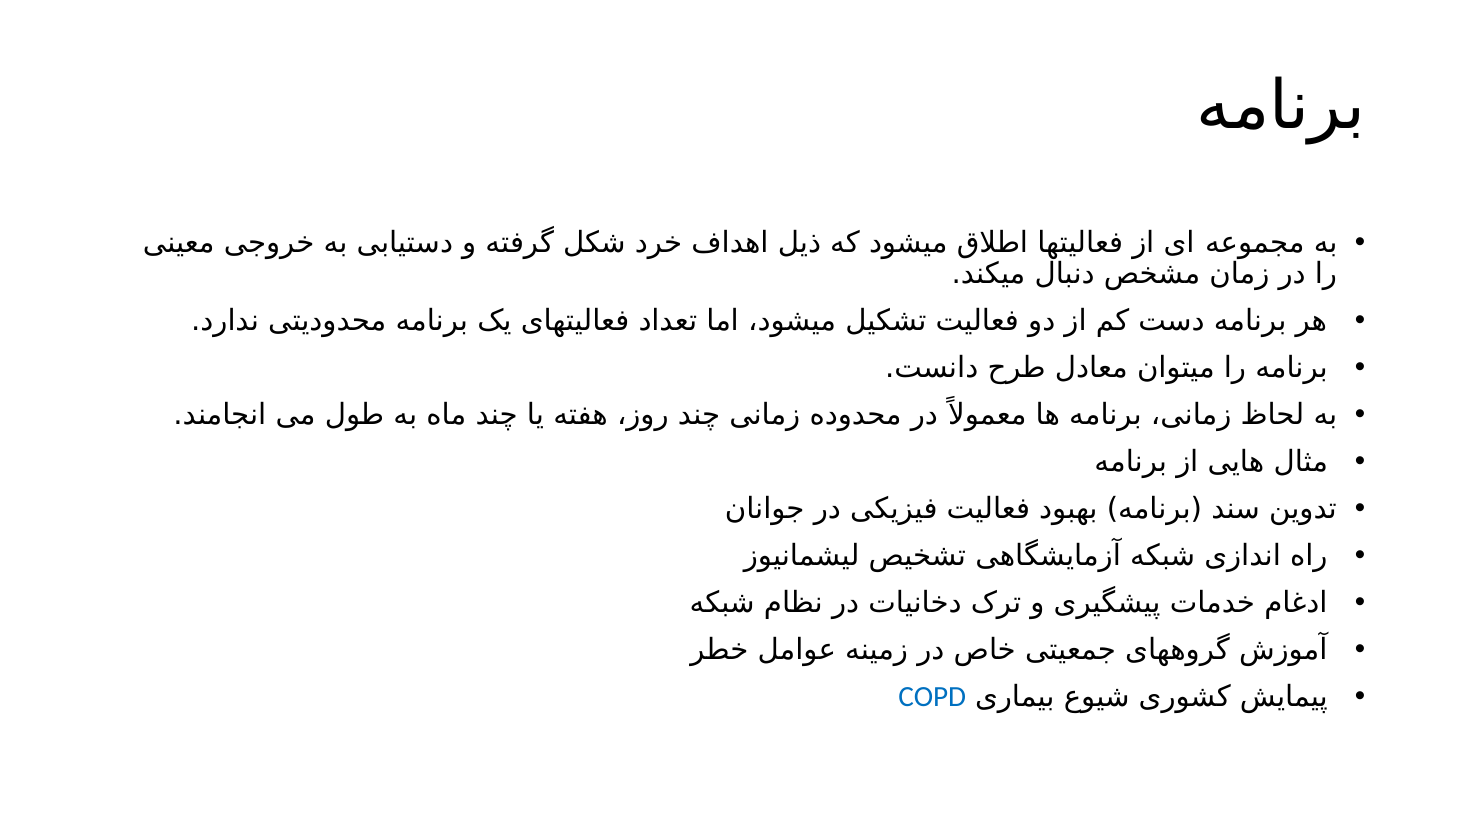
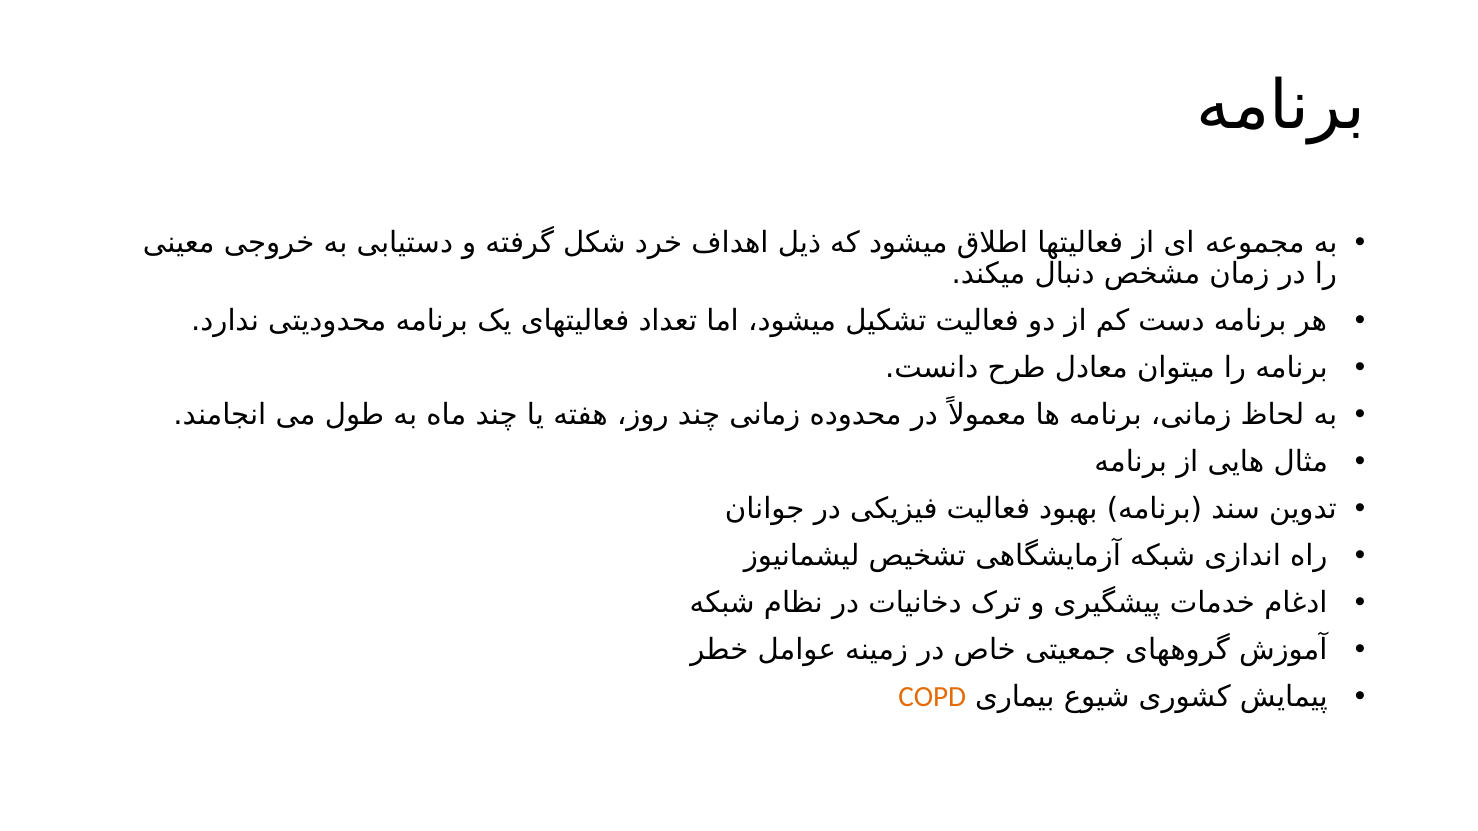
COPD colour: blue -> orange
